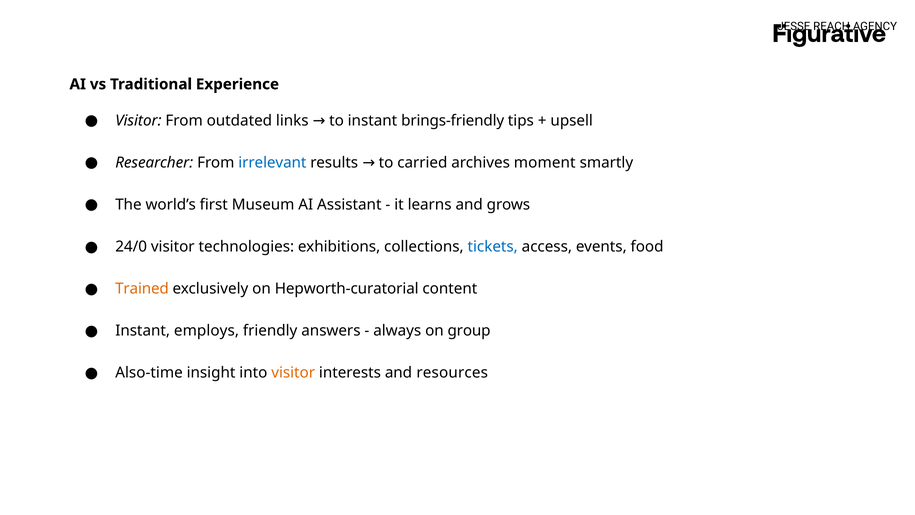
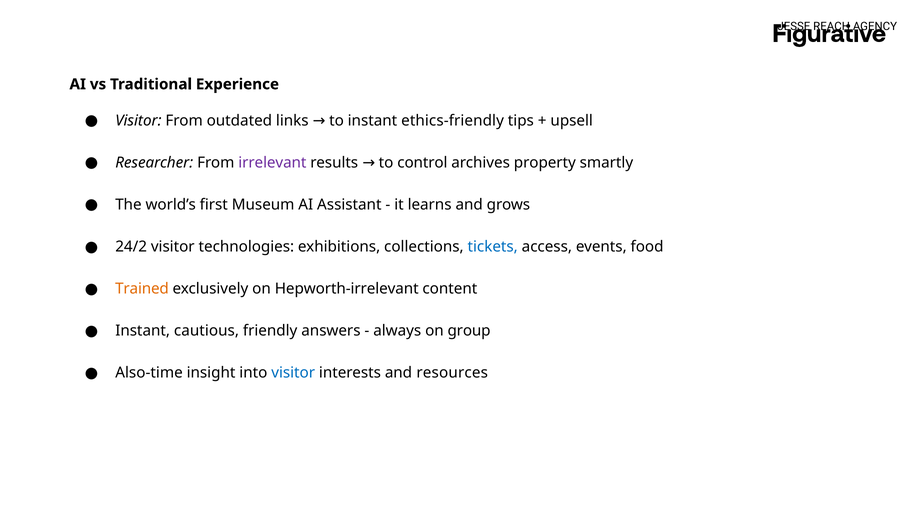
brings-friendly: brings-friendly -> ethics-friendly
irrelevant colour: blue -> purple
carried: carried -> control
moment: moment -> property
24/0: 24/0 -> 24/2
Hepworth-curatorial: Hepworth-curatorial -> Hepworth-irrelevant
employs: employs -> cautious
visitor at (293, 373) colour: orange -> blue
